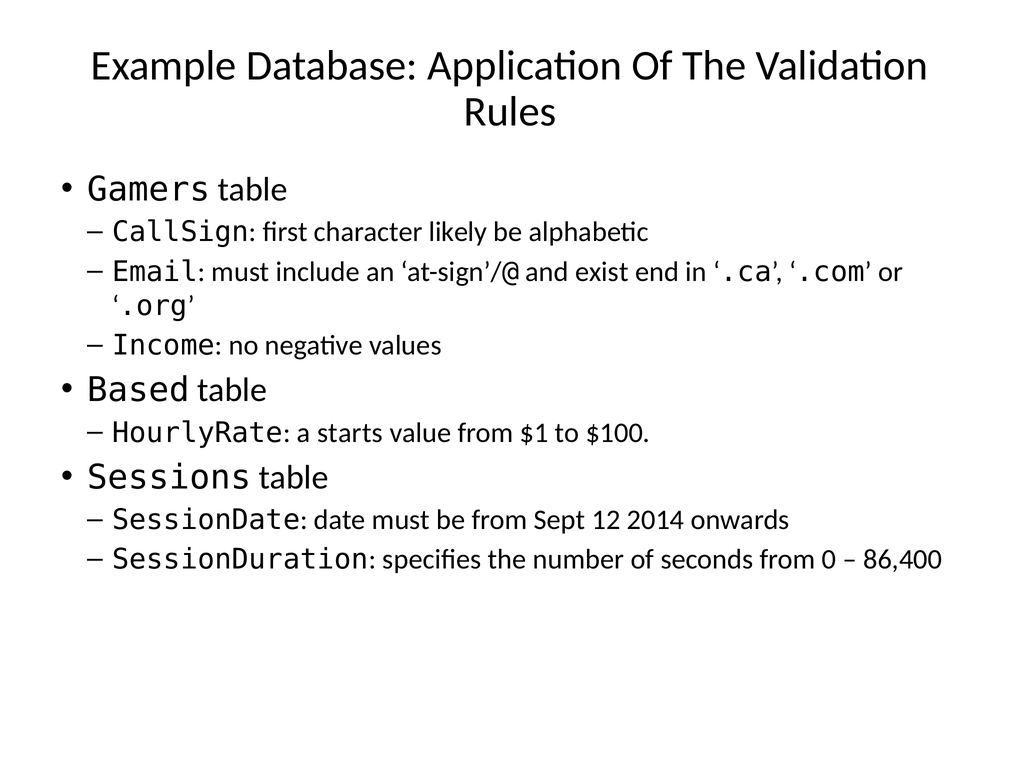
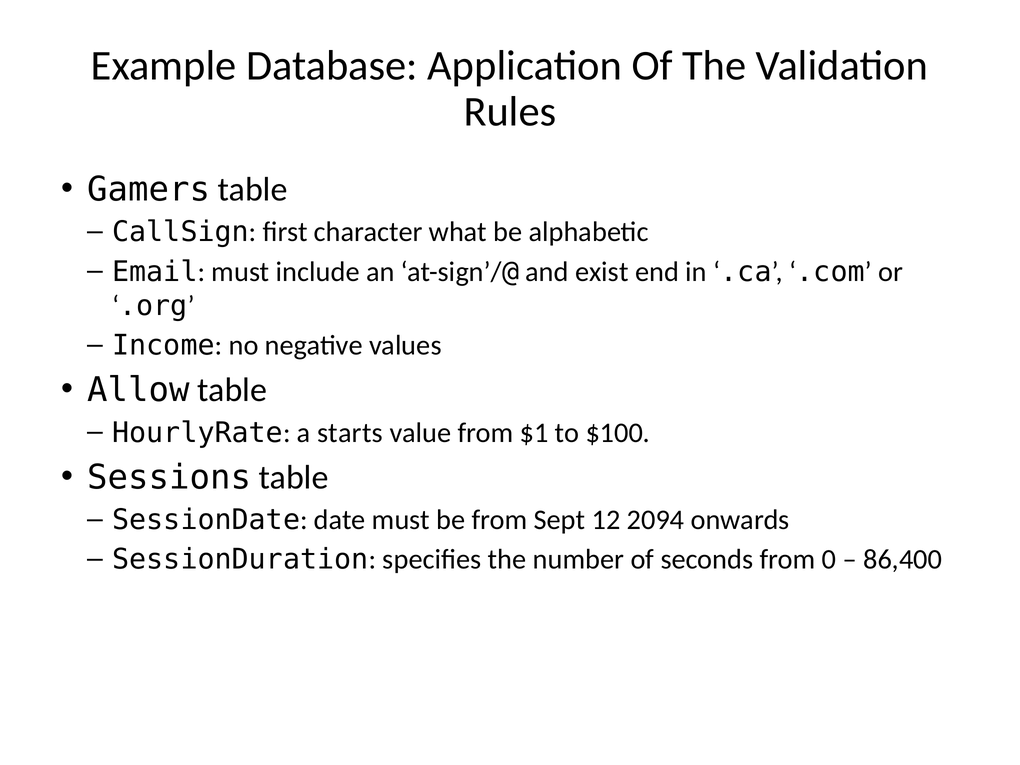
likely: likely -> what
Based: Based -> Allow
2014: 2014 -> 2094
